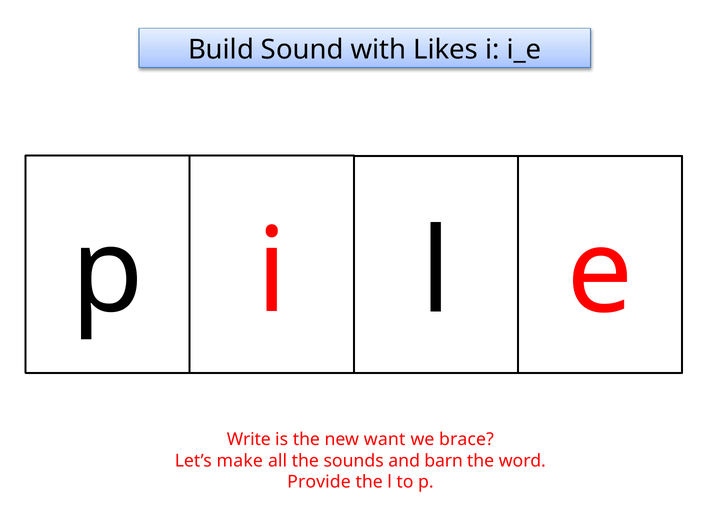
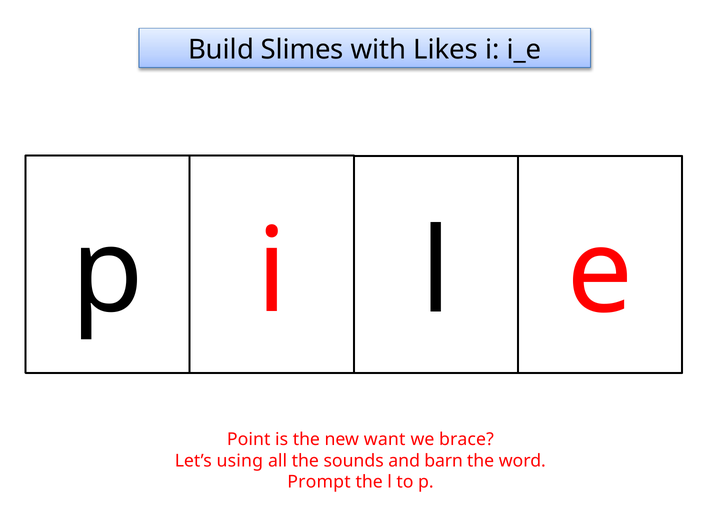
Sound: Sound -> Slimes
Write: Write -> Point
make: make -> using
Provide: Provide -> Prompt
